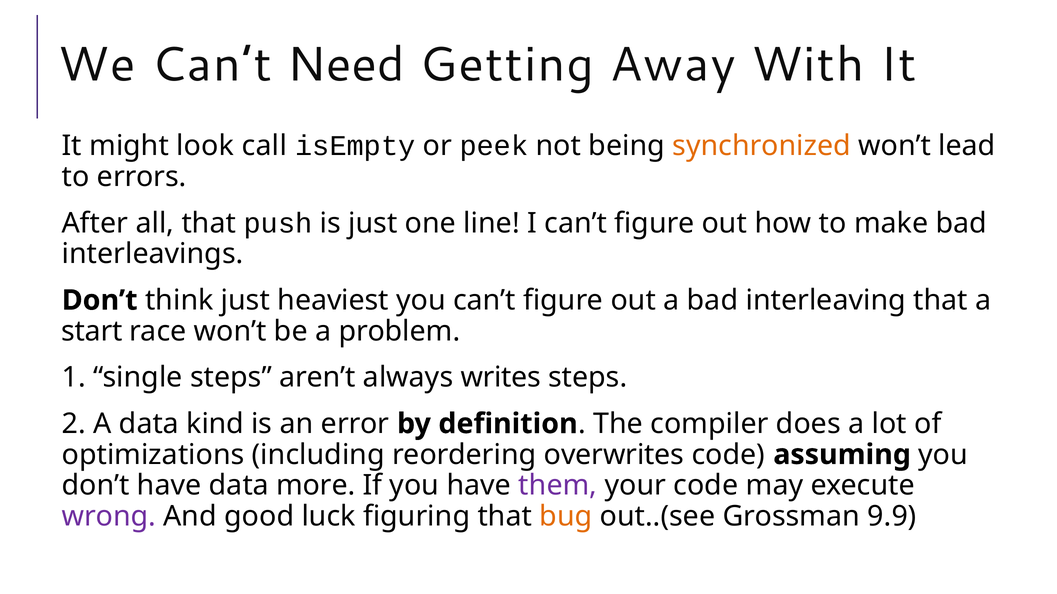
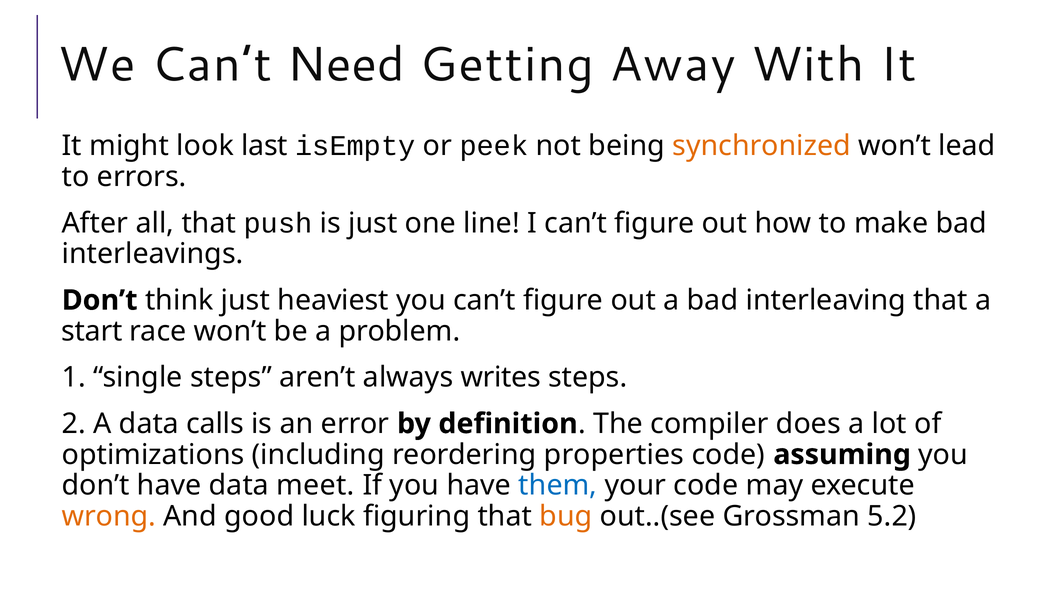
call: call -> last
kind: kind -> calls
overwrites: overwrites -> properties
more: more -> meet
them colour: purple -> blue
wrong colour: purple -> orange
9.9: 9.9 -> 5.2
